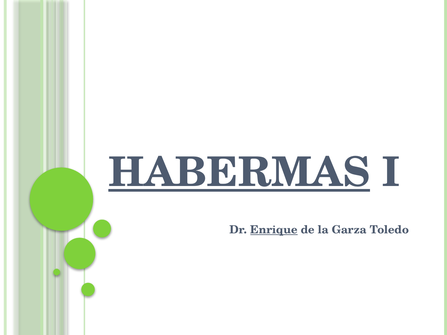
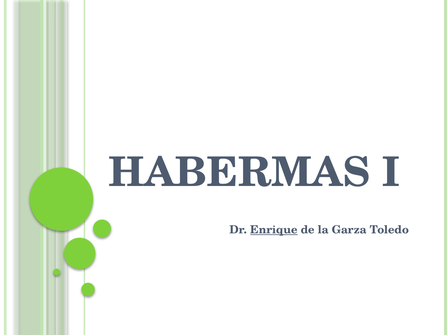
HABERMAS underline: present -> none
